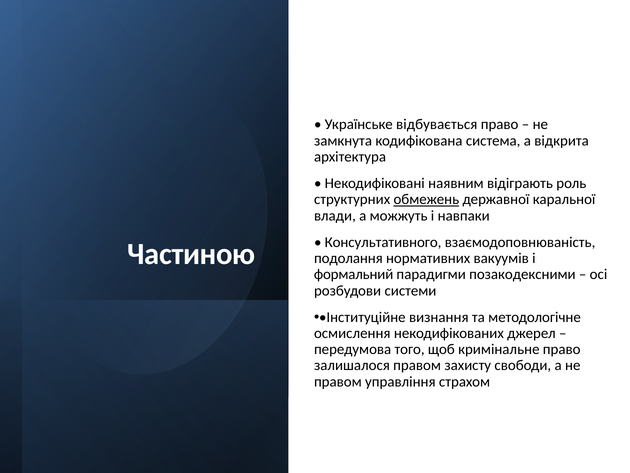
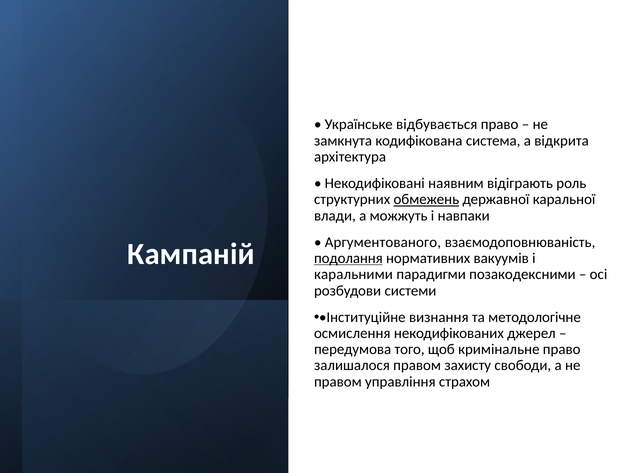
Консультативного: Консультативного -> Аргументованого
Частиною: Частиною -> Кампаній
подолання underline: none -> present
формальний: формальний -> каральними
